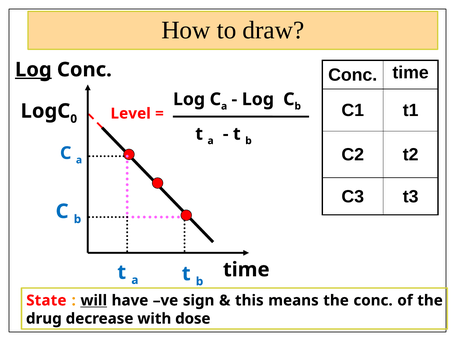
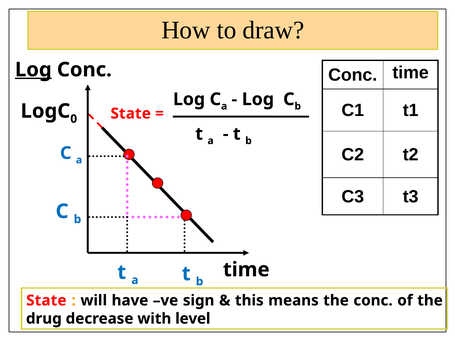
Level at (131, 114): Level -> State
will underline: present -> none
dose: dose -> level
